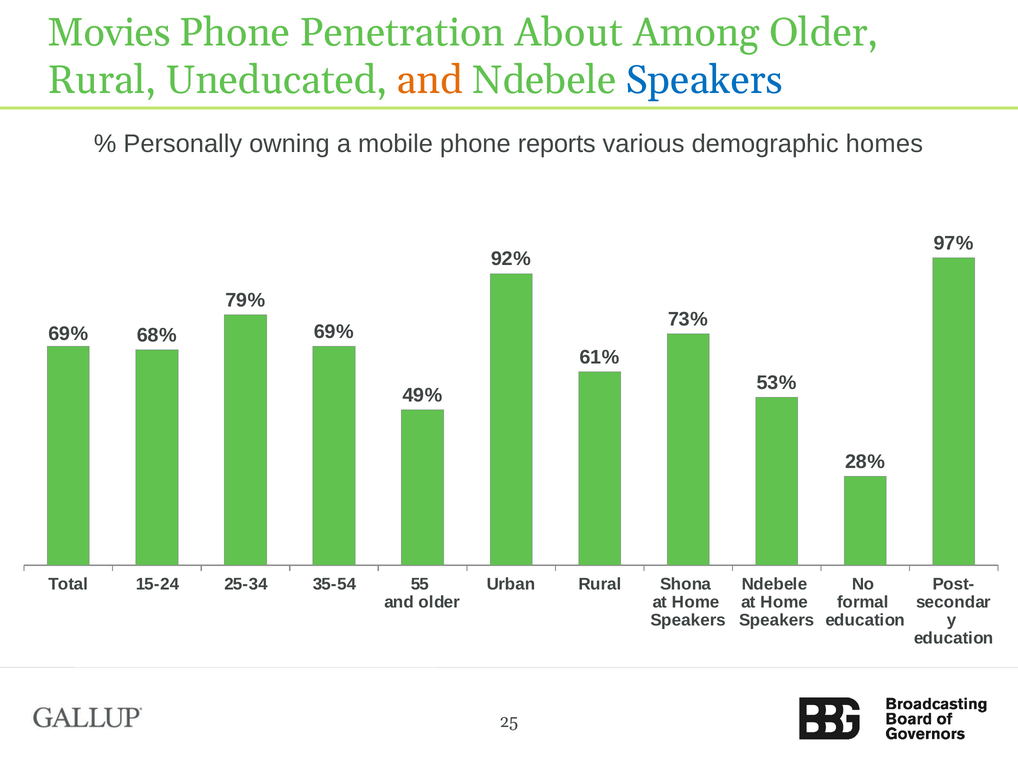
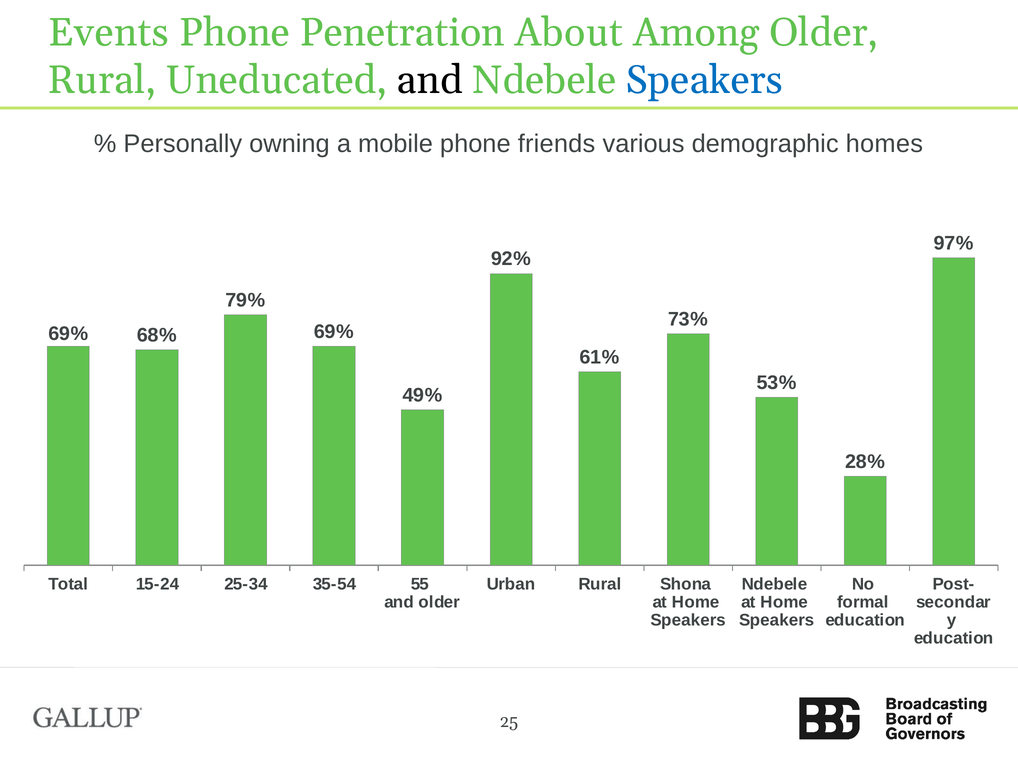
Movies: Movies -> Events
and at (430, 80) colour: orange -> black
reports: reports -> friends
